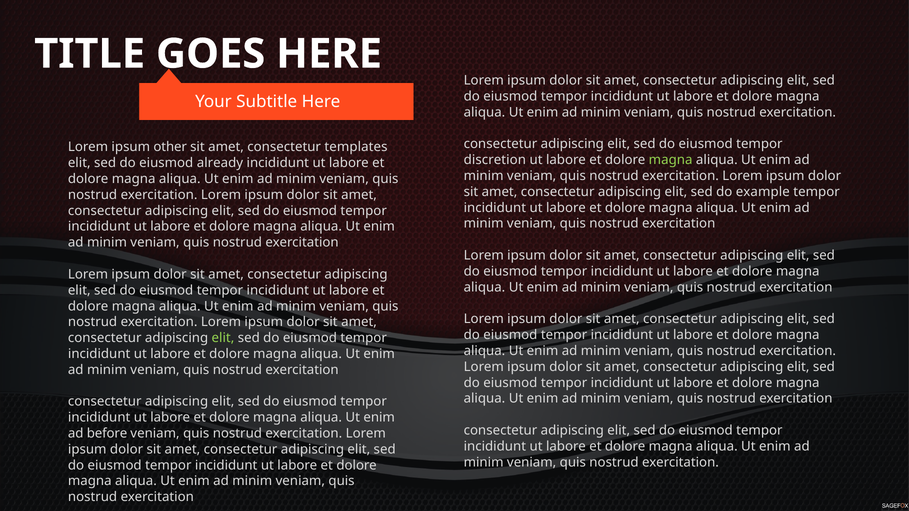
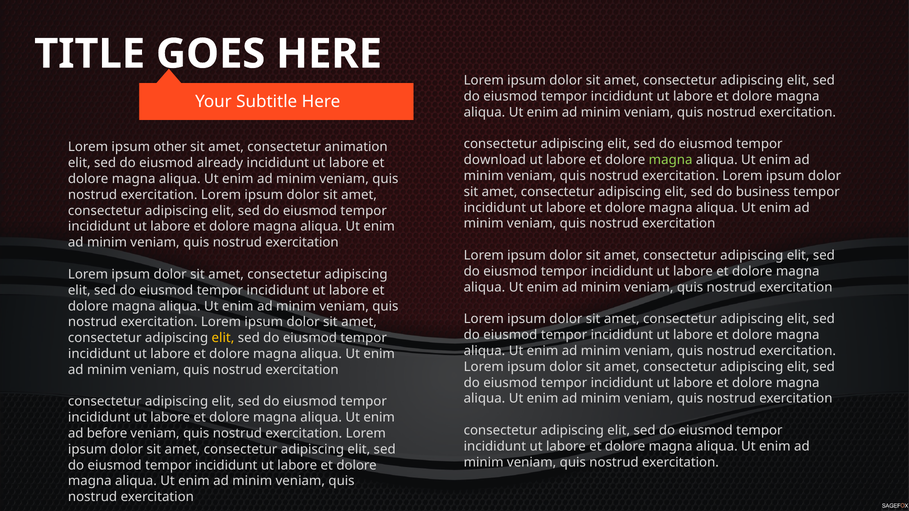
templates: templates -> animation
discretion: discretion -> download
example: example -> business
elit at (223, 338) colour: light green -> yellow
